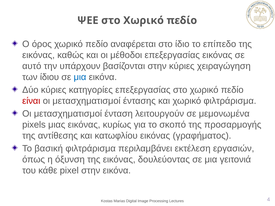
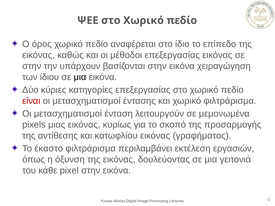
αυτό at (32, 66): αυτό -> στην
βασίζονται στην κύριες: κύριες -> εικόνα
μια at (80, 77) colour: blue -> black
βασική: βασική -> έκαστο
